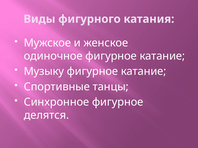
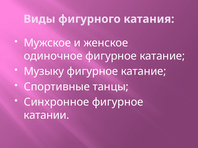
делятся: делятся -> катании
